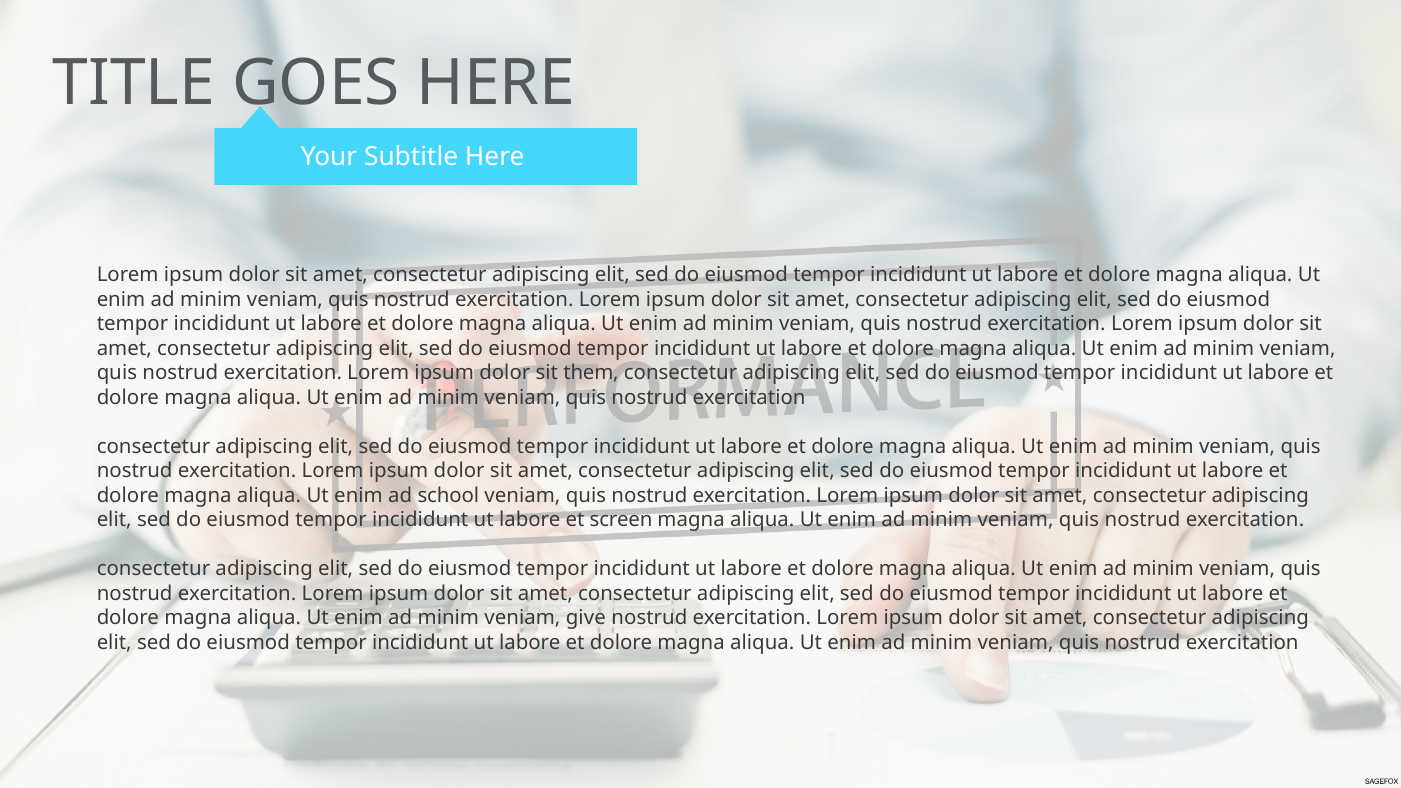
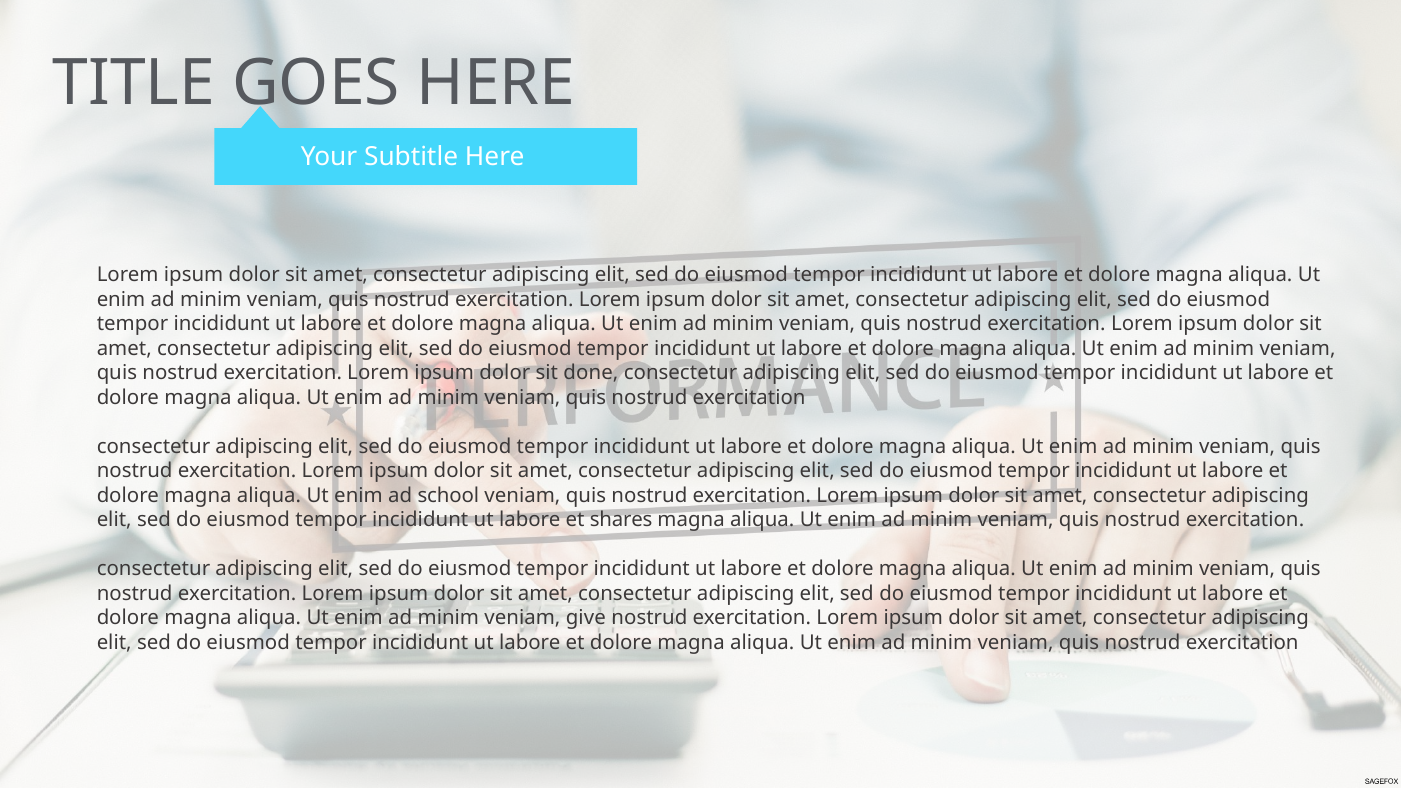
them: them -> done
screen: screen -> shares
